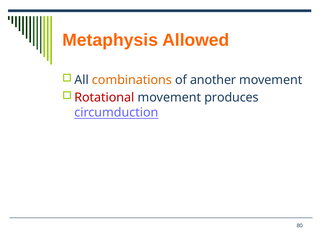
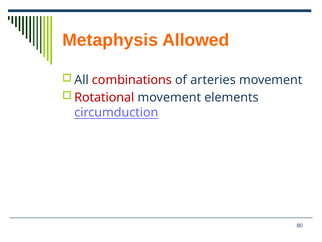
combinations colour: orange -> red
another: another -> arteries
produces: produces -> elements
